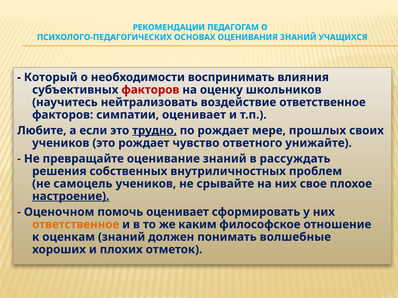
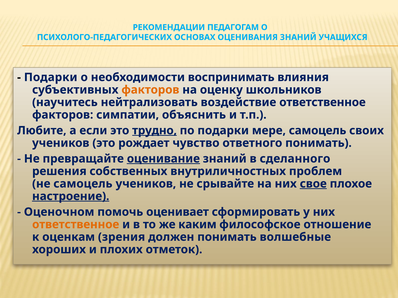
Который at (51, 77): Который -> Подарки
факторов at (150, 90) colour: red -> orange
симпатии оценивает: оценивает -> объяснить
по рождает: рождает -> подарки
мере прошлых: прошлых -> самоцель
ответного унижайте: унижайте -> понимать
оценивание underline: none -> present
рассуждать: рассуждать -> сделанного
свое underline: none -> present
оценкам знаний: знаний -> зрения
